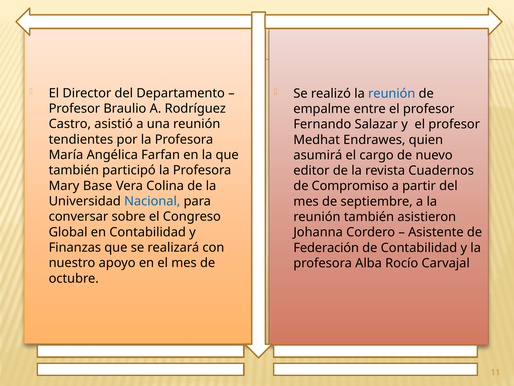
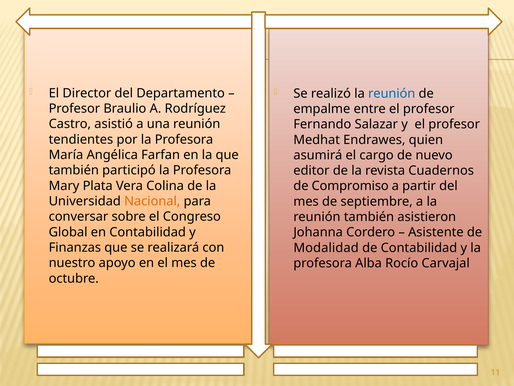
Base: Base -> Plata
Nacional colour: blue -> orange
Federación: Federación -> Modalidad
